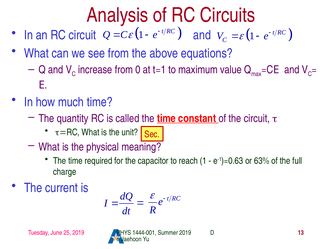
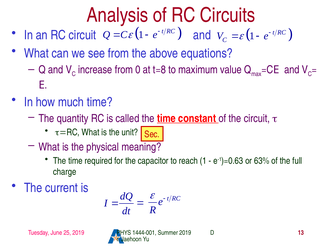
t=1: t=1 -> t=8
